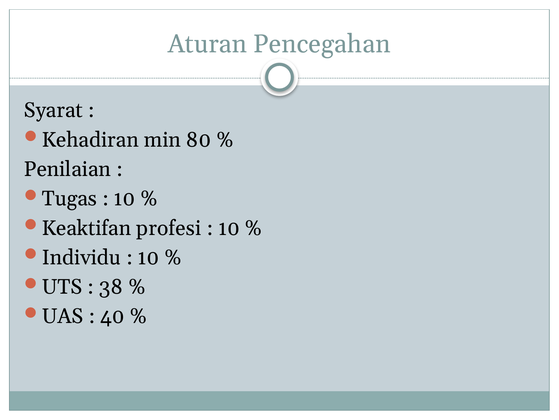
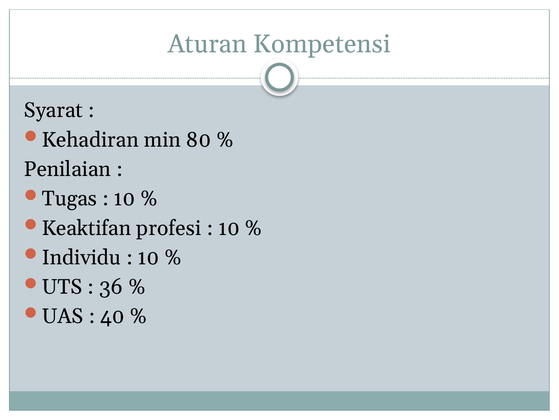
Pencegahan: Pencegahan -> Kompetensi
38: 38 -> 36
